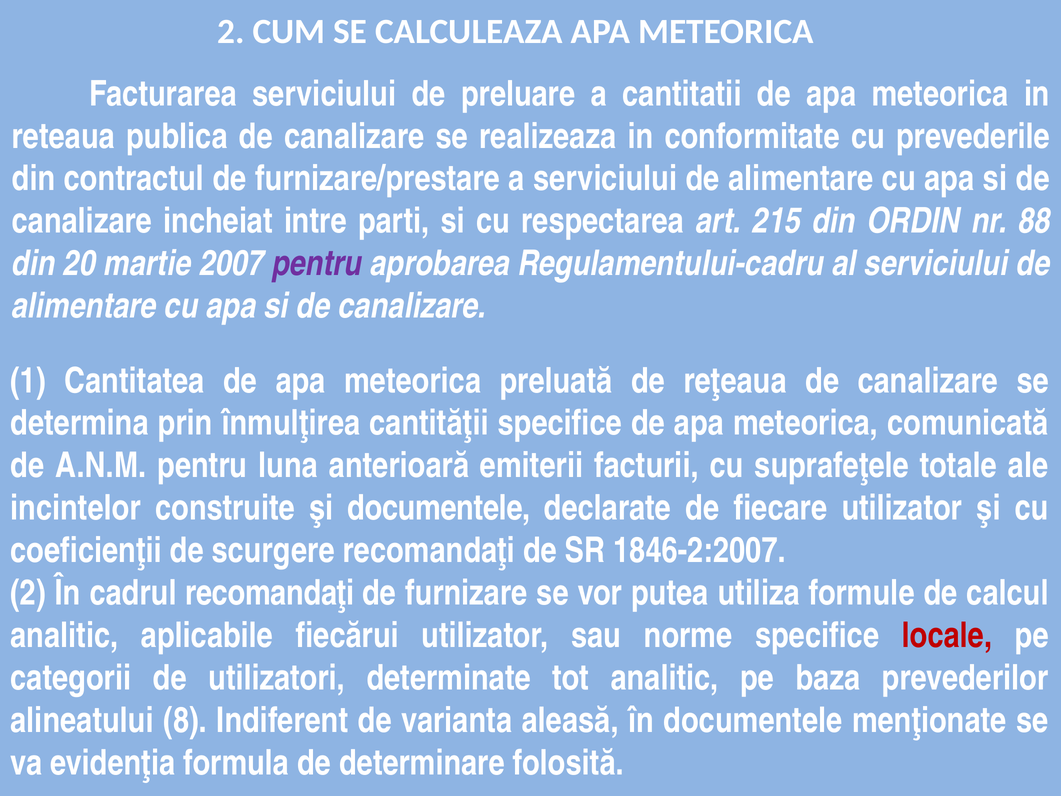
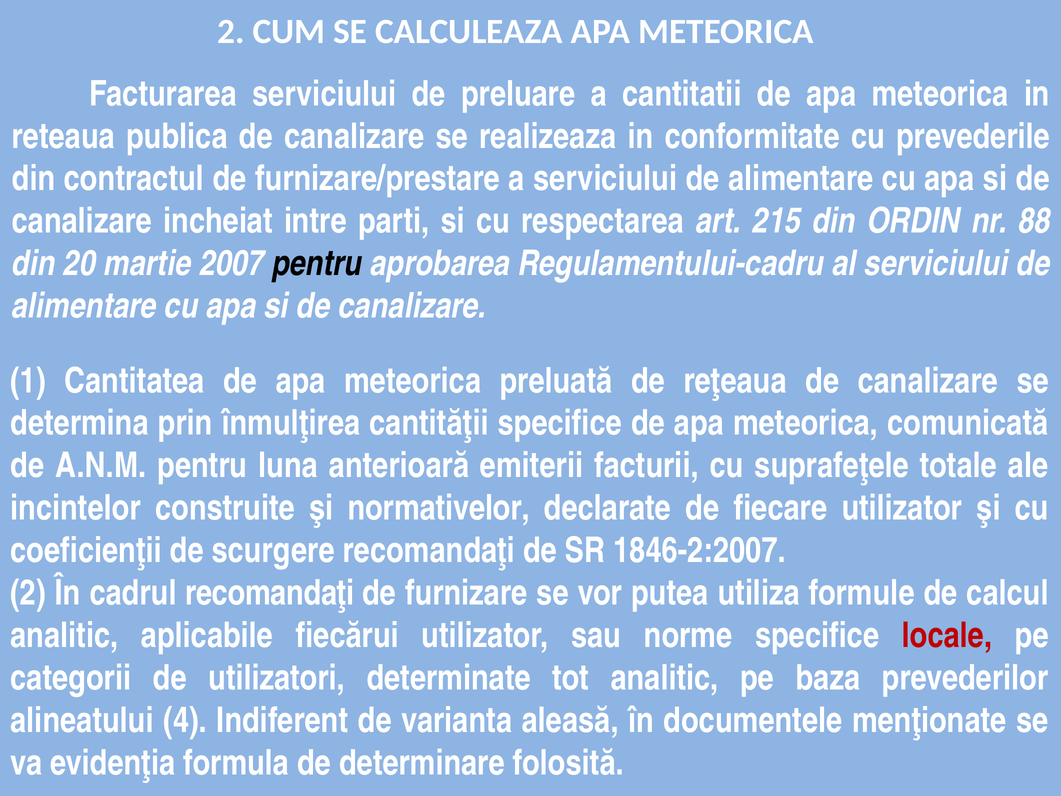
pentru at (317, 264) colour: purple -> black
şi documentele: documentele -> normativelor
8: 8 -> 4
